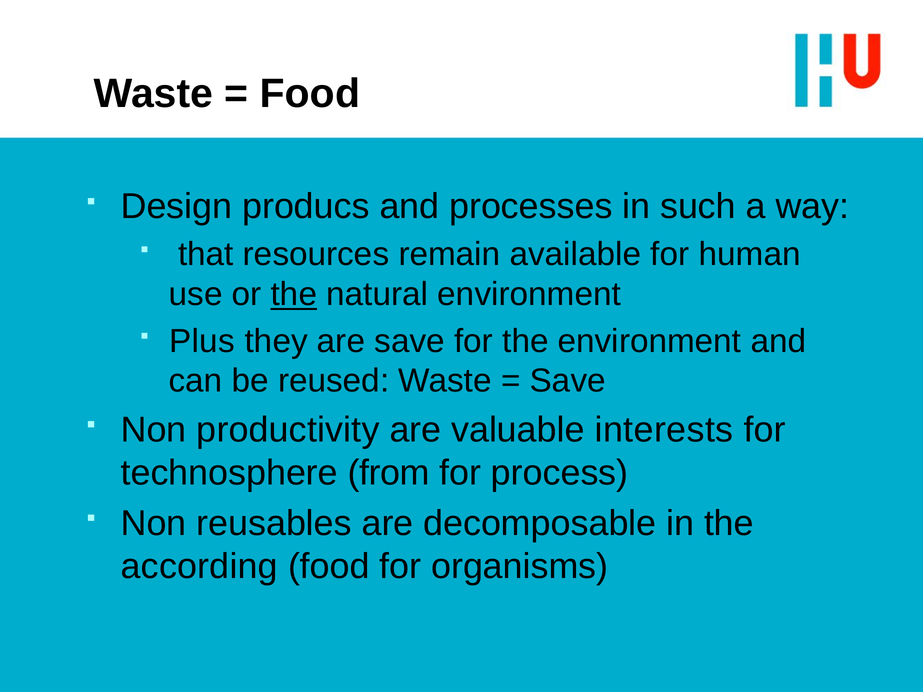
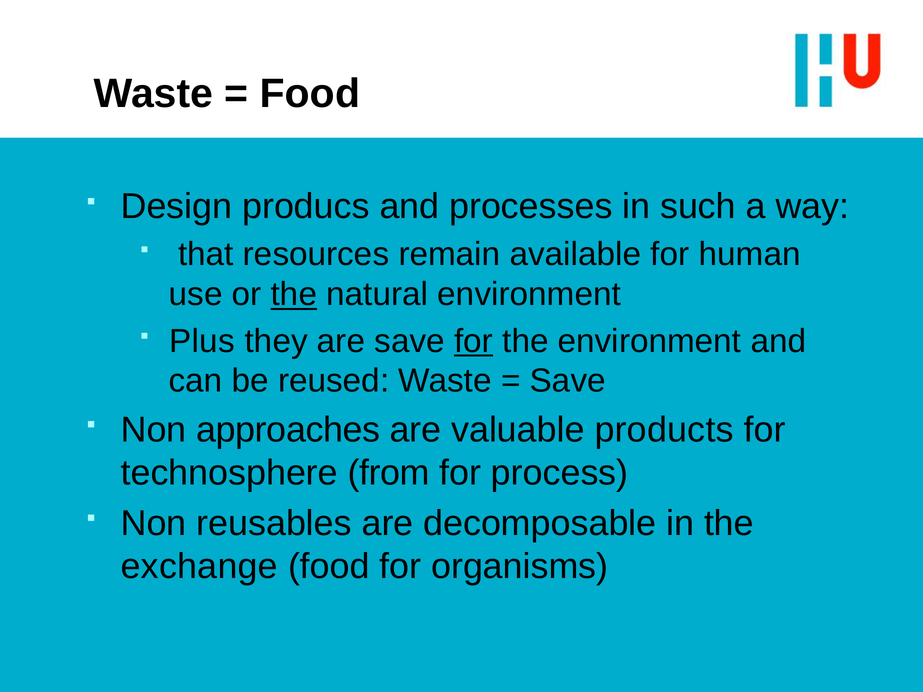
for at (474, 341) underline: none -> present
productivity: productivity -> approaches
interests: interests -> products
according: according -> exchange
